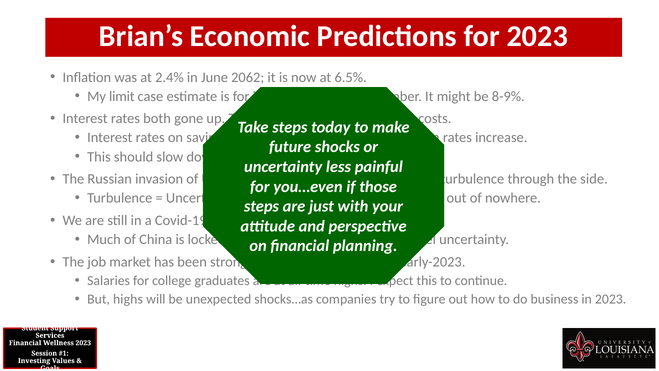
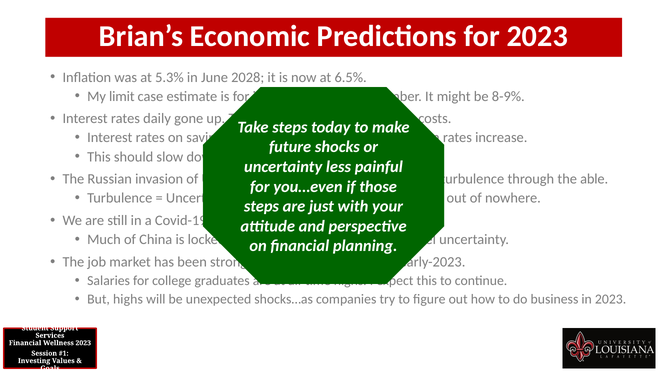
2.4%: 2.4% -> 5.3%
2062: 2062 -> 2028
both: both -> daily
side: side -> able
